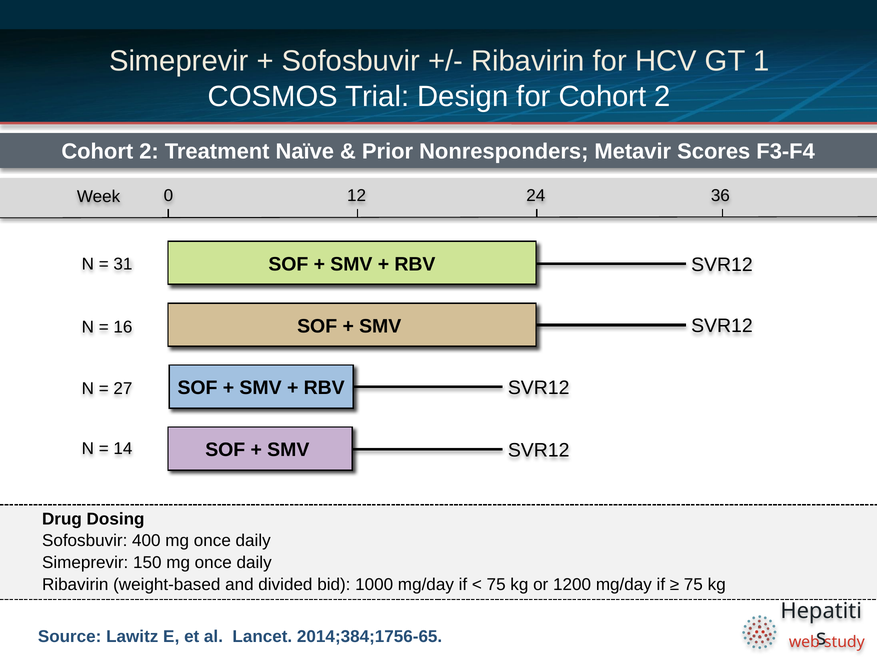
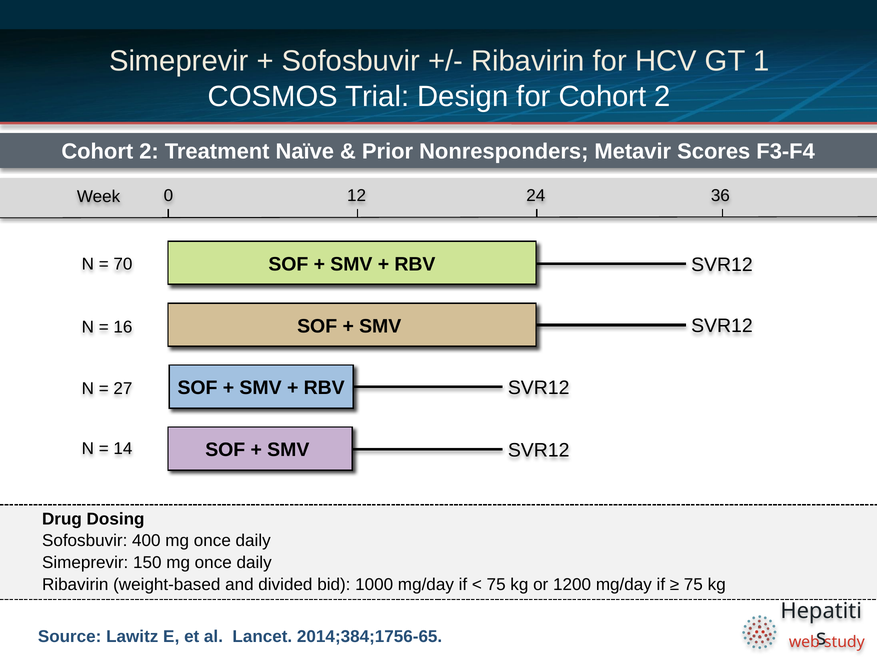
31: 31 -> 70
